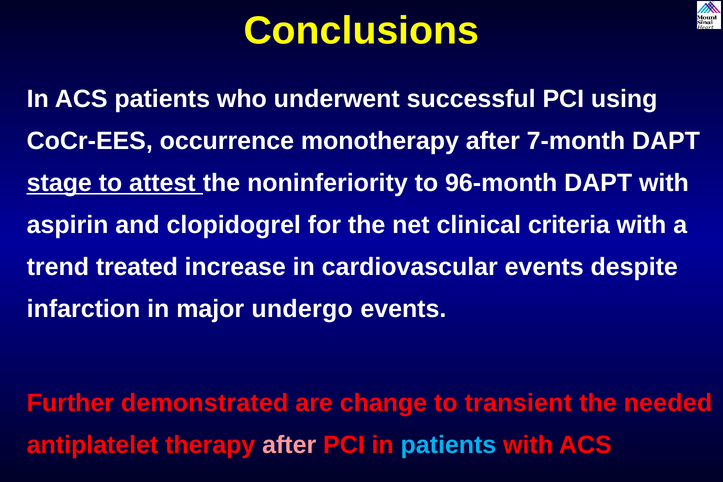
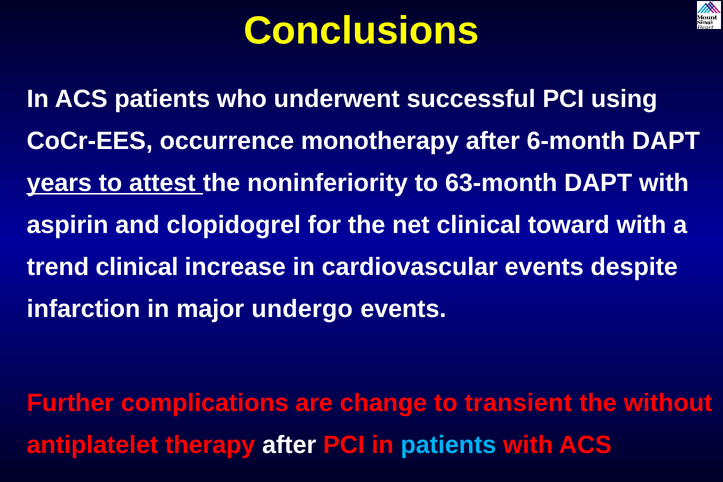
7-month: 7-month -> 6-month
stage: stage -> years
96-month: 96-month -> 63-month
criteria: criteria -> toward
trend treated: treated -> clinical
demonstrated: demonstrated -> complications
needed: needed -> without
after at (289, 445) colour: pink -> white
